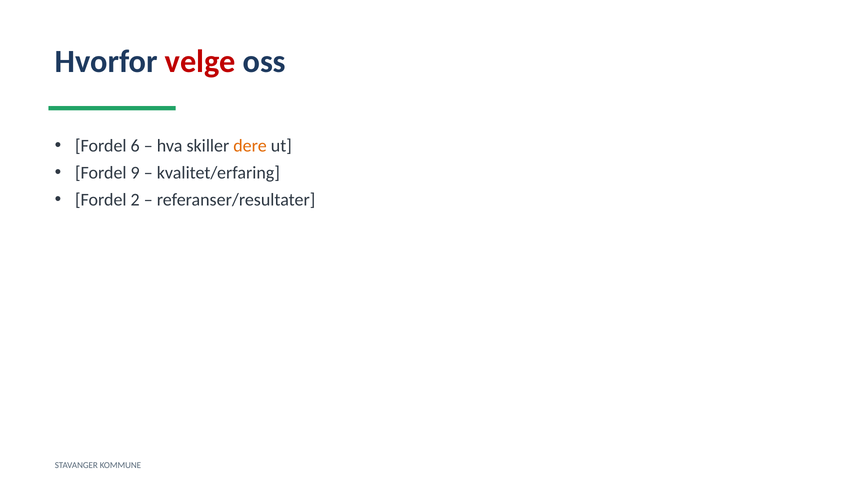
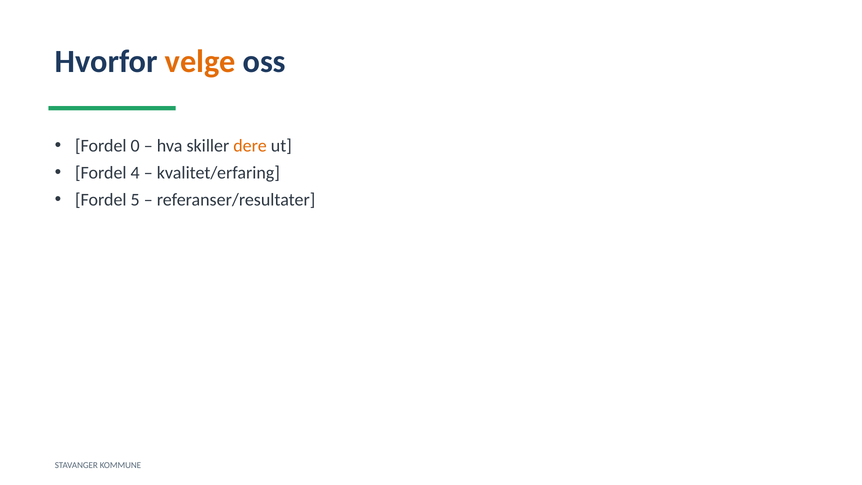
velge colour: red -> orange
6: 6 -> 0
9: 9 -> 4
2: 2 -> 5
